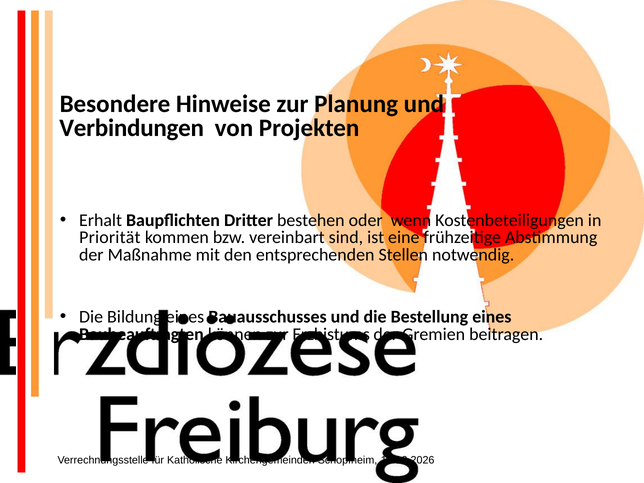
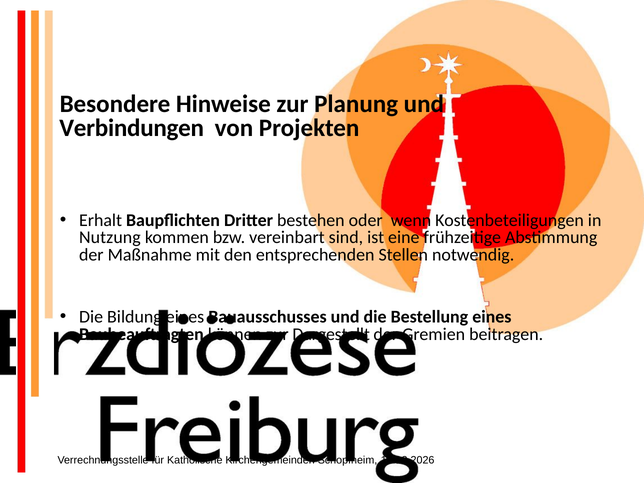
Priorität: Priorität -> Nutzung
Erzbistums: Erzbistums -> Dargestellt
